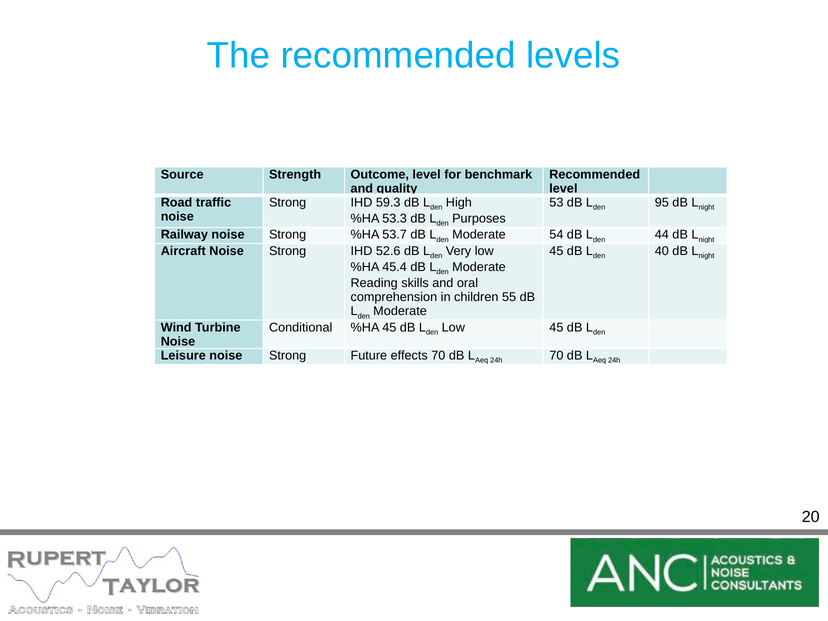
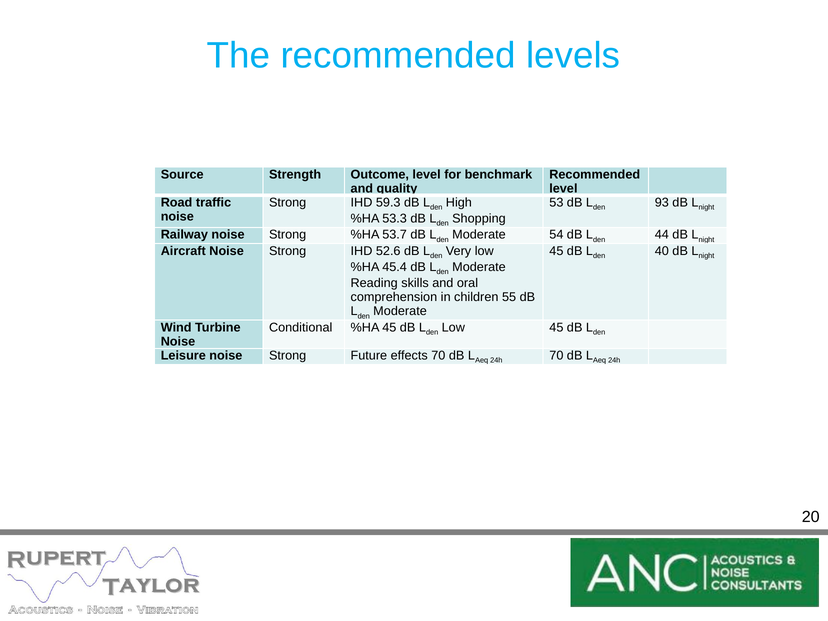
95: 95 -> 93
Purposes: Purposes -> Shopping
